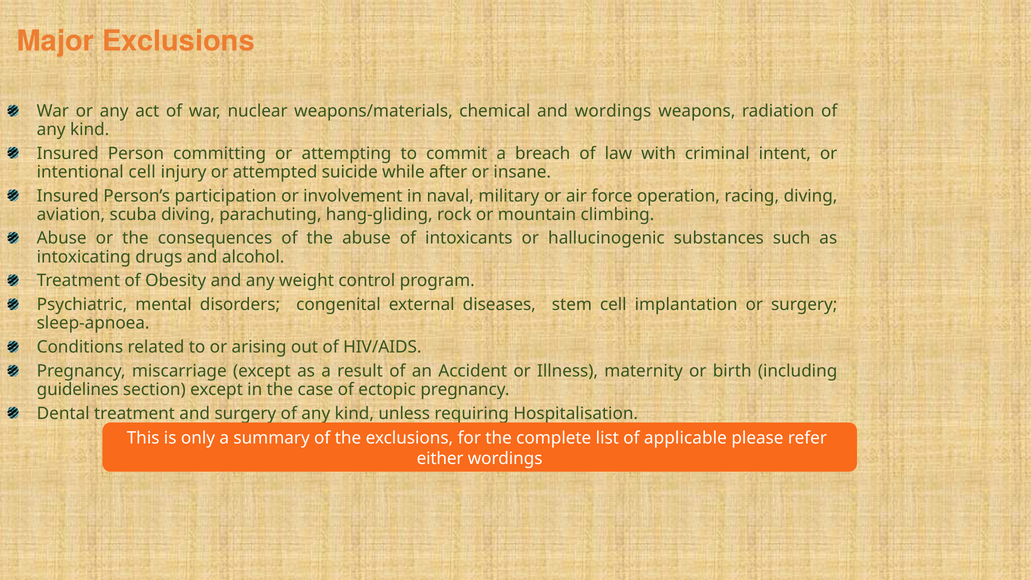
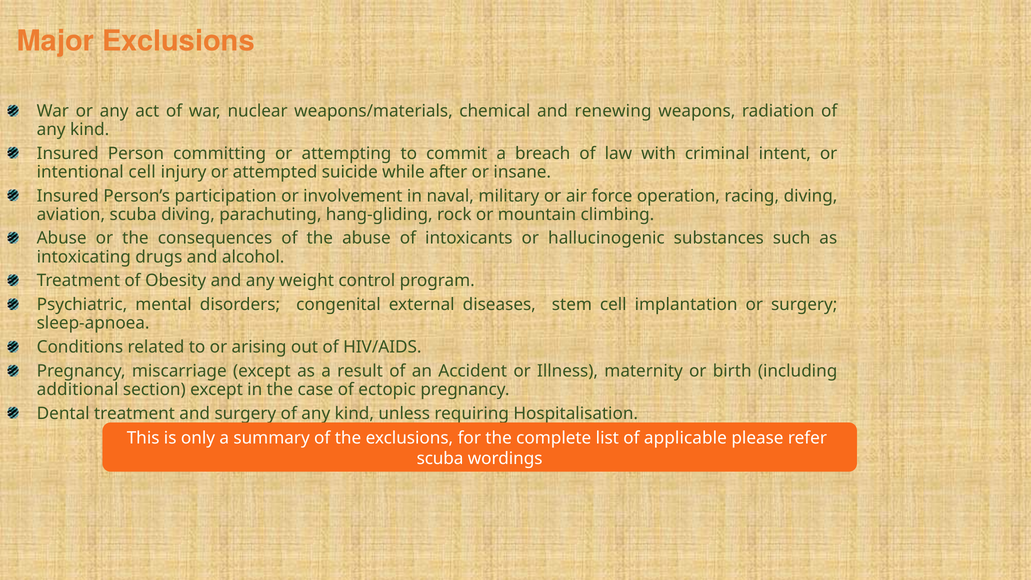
and wordings: wordings -> renewing
guidelines: guidelines -> additional
either at (440, 459): either -> scuba
